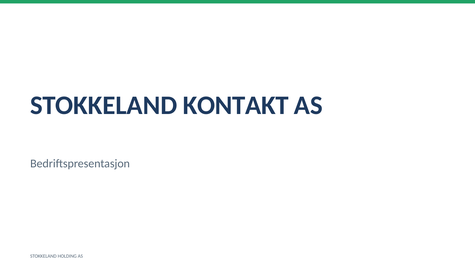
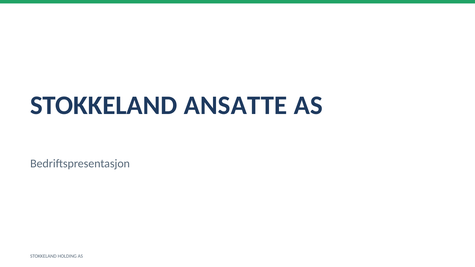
KONTAKT: KONTAKT -> ANSATTE
